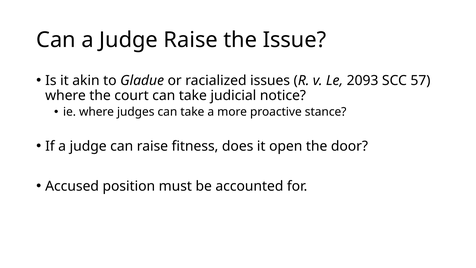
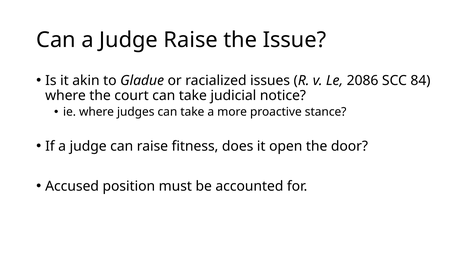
2093: 2093 -> 2086
57: 57 -> 84
